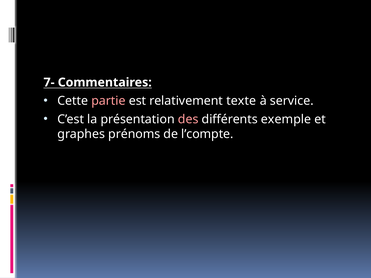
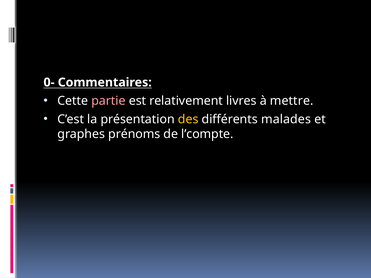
7-: 7- -> 0-
texte: texte -> livres
service: service -> mettre
des colour: pink -> yellow
exemple: exemple -> malades
